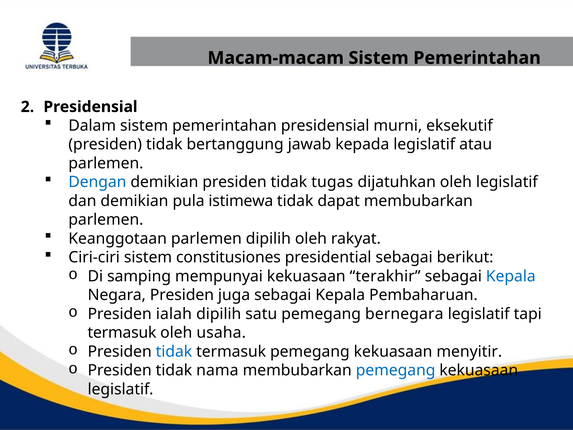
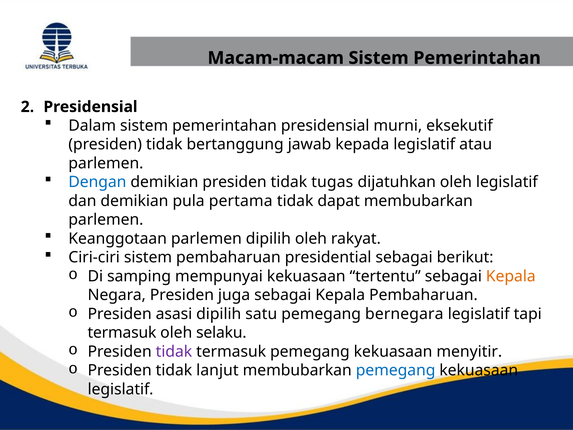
istimewa: istimewa -> pertama
sistem constitusiones: constitusiones -> pembaharuan
terakhir: terakhir -> tertentu
Kepala at (511, 276) colour: blue -> orange
ialah: ialah -> asasi
usaha: usaha -> selaku
tidak at (174, 351) colour: blue -> purple
nama: nama -> lanjut
